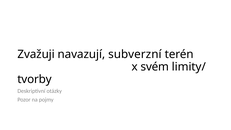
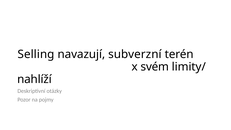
Zvažuji: Zvažuji -> Selling
tvorby: tvorby -> nahlíží
